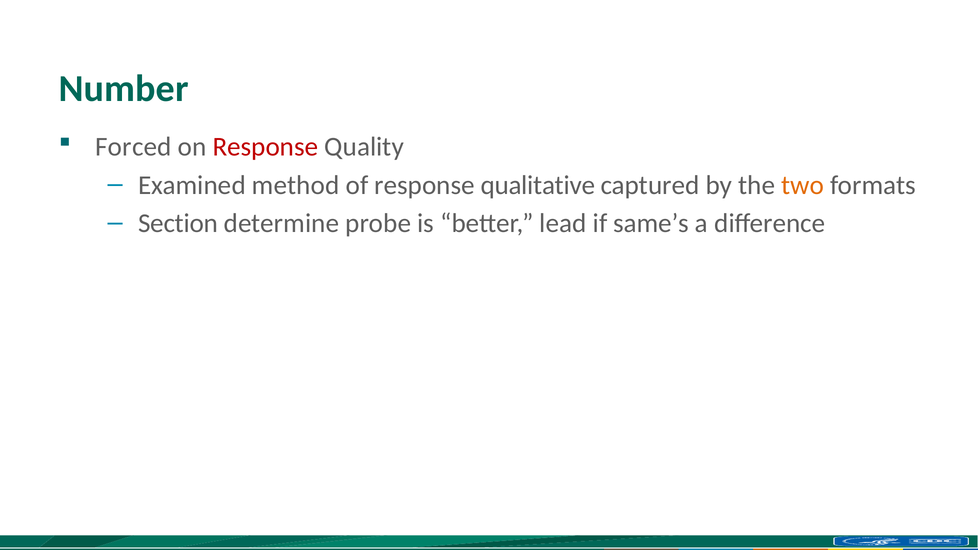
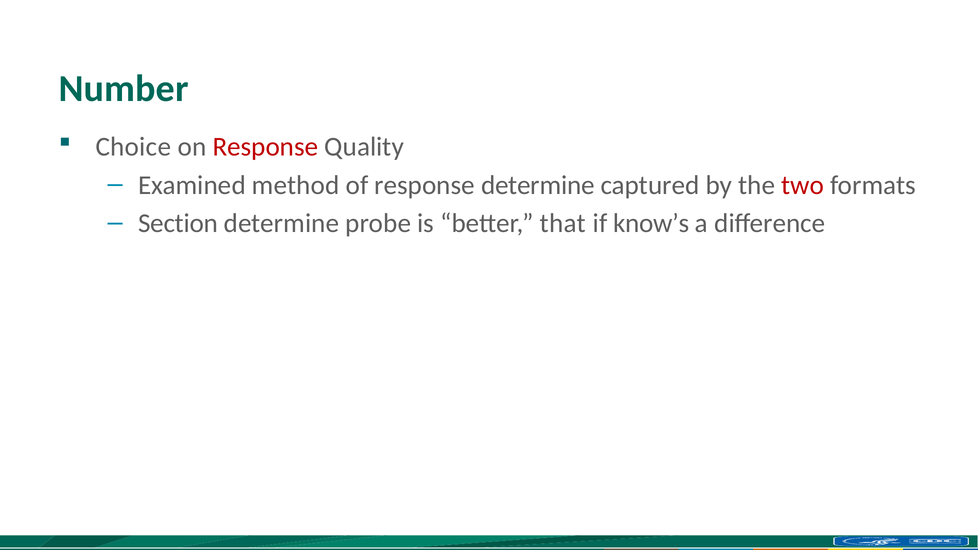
Forced: Forced -> Choice
response qualitative: qualitative -> determine
two colour: orange -> red
lead: lead -> that
same’s: same’s -> know’s
